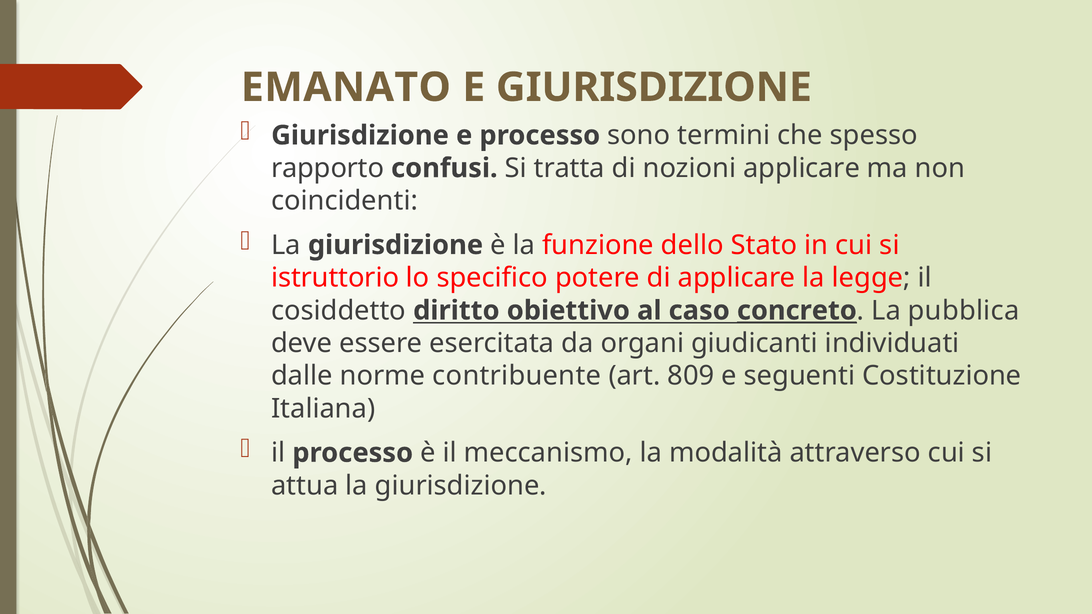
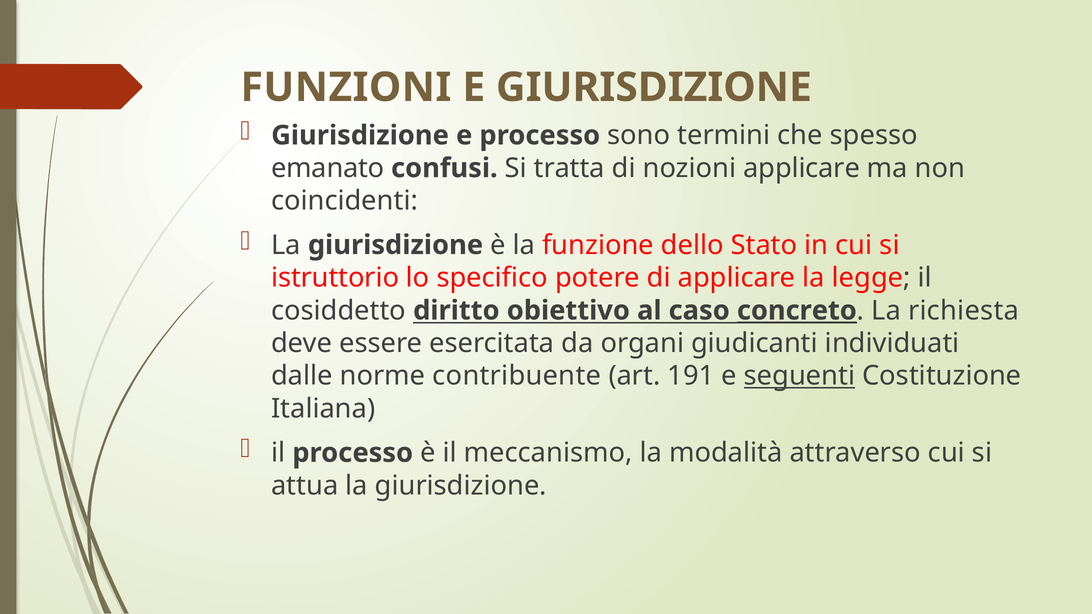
EMANATO: EMANATO -> FUNZIONI
rapporto: rapporto -> emanato
pubblica: pubblica -> richiesta
809: 809 -> 191
seguenti underline: none -> present
